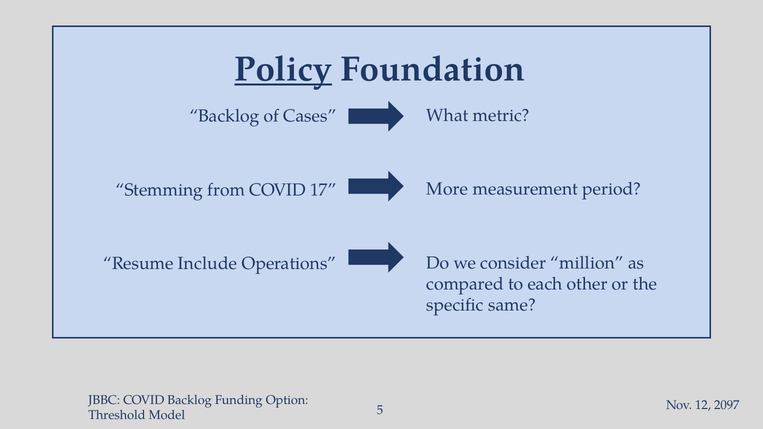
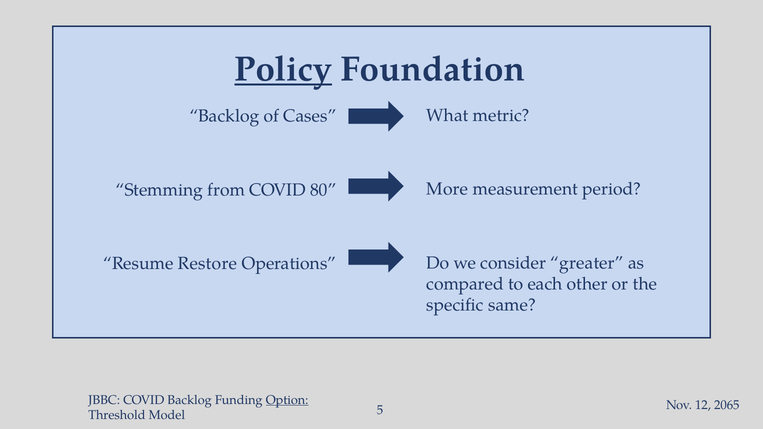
17: 17 -> 80
million: million -> greater
Include: Include -> Restore
Option underline: none -> present
2097: 2097 -> 2065
